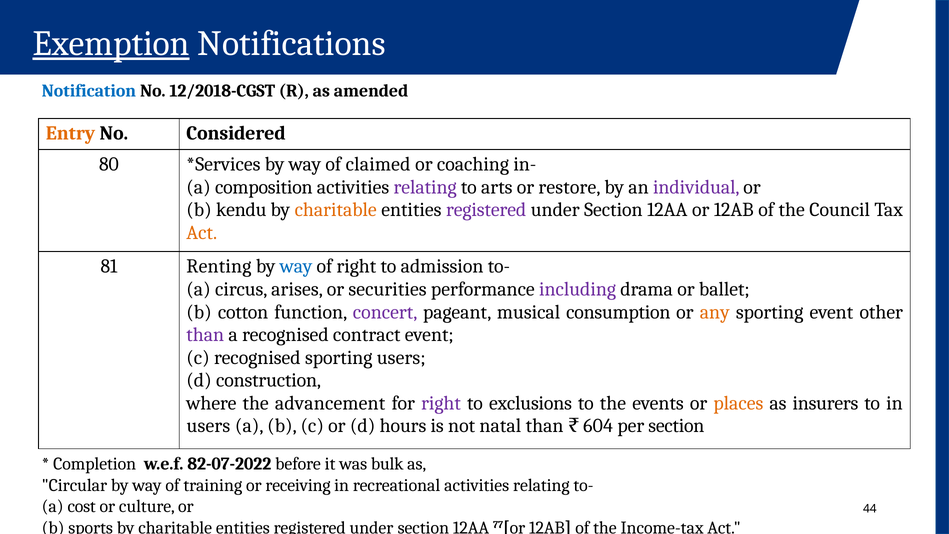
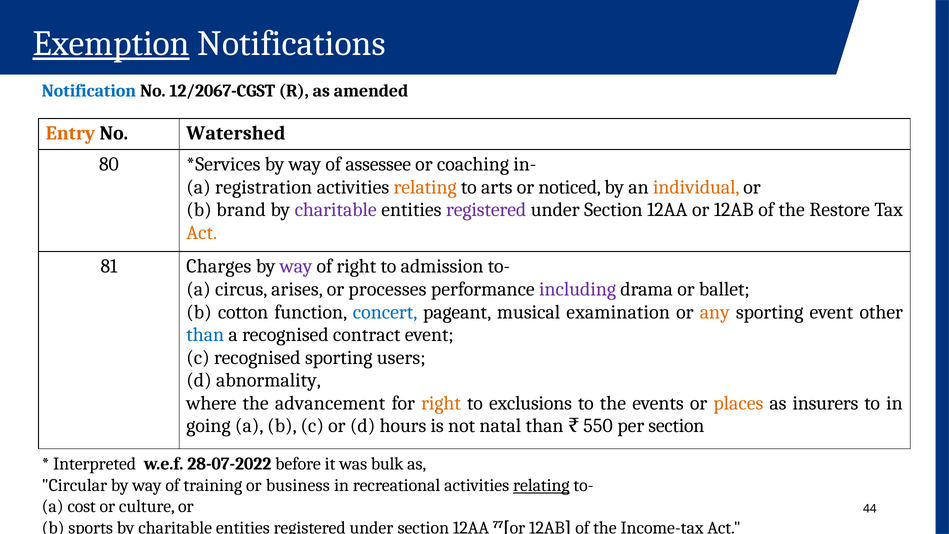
12/2018-CGST: 12/2018-CGST -> 12/2067-CGST
Considered: Considered -> Watershed
claimed: claimed -> assessee
composition: composition -> registration
relating at (425, 187) colour: purple -> orange
restore: restore -> noticed
individual colour: purple -> orange
kendu: kendu -> brand
charitable at (336, 210) colour: orange -> purple
Council: Council -> Restore
Renting: Renting -> Charges
way at (296, 266) colour: blue -> purple
securities: securities -> processes
concert colour: purple -> blue
consumption: consumption -> examination
than at (205, 335) colour: purple -> blue
construction: construction -> abnormality
right at (441, 403) colour: purple -> orange
users at (208, 426): users -> going
604: 604 -> 550
Completion: Completion -> Interpreted
82-07-2022: 82-07-2022 -> 28-07-2022
receiving: receiving -> business
relating at (541, 485) underline: none -> present
